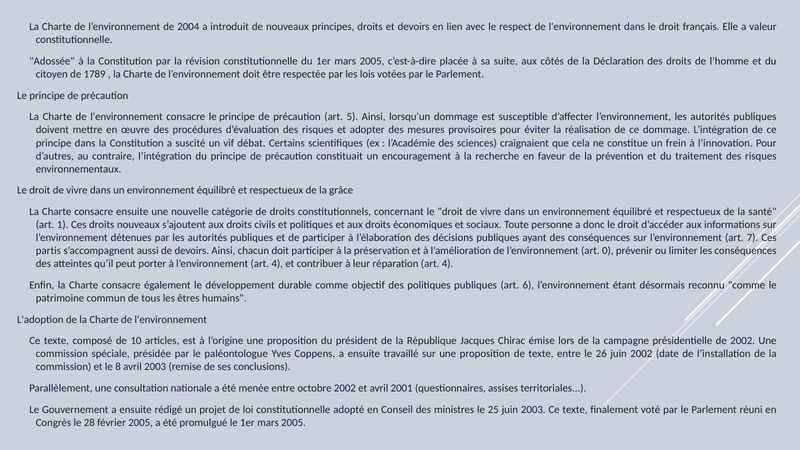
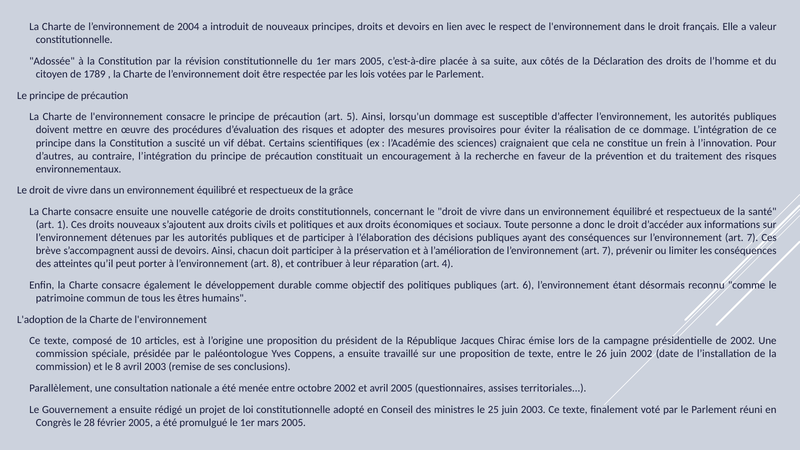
partis: partis -> brève
de l’environnement art 0: 0 -> 7
l’environnement art 4: 4 -> 8
avril 2001: 2001 -> 2005
